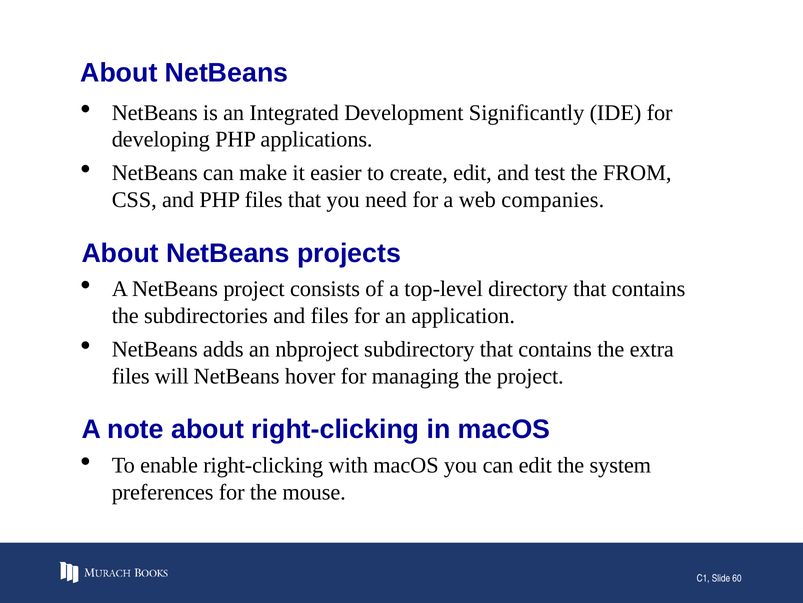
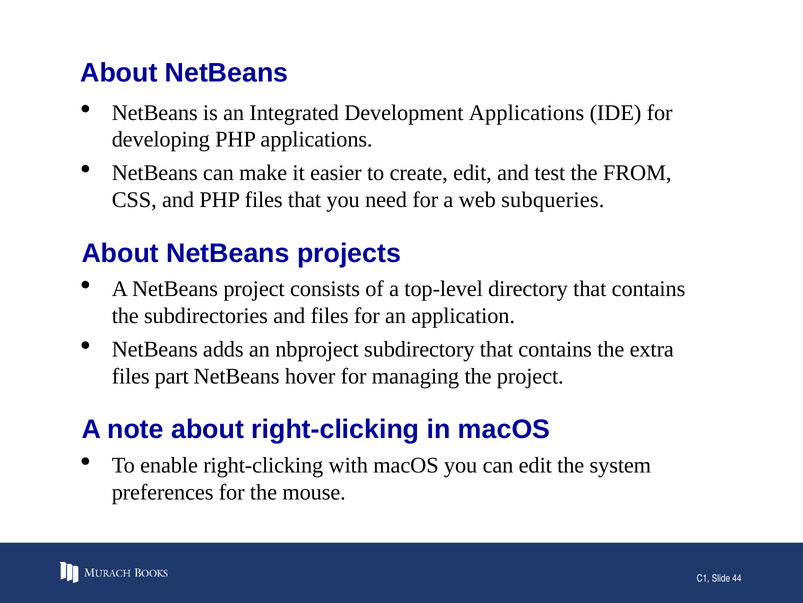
Development Significantly: Significantly -> Applications
companies: companies -> subqueries
will: will -> part
60: 60 -> 44
